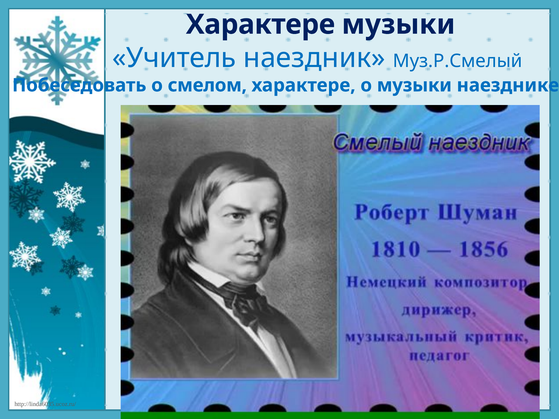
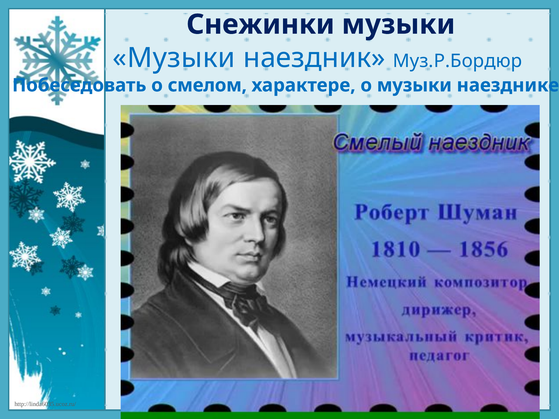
Характере at (261, 24): Характере -> Снежинки
Учитель at (174, 58): Учитель -> Музыки
Муз.Р.Смелый: Муз.Р.Смелый -> Муз.Р.Бордюр
